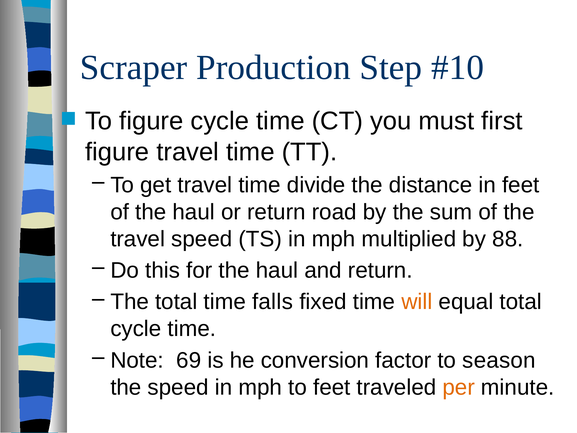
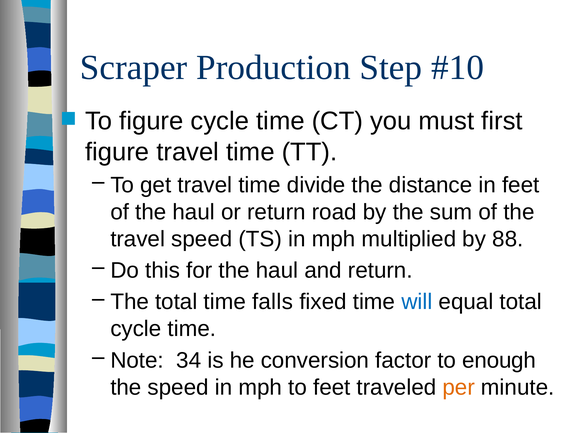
will colour: orange -> blue
69: 69 -> 34
season: season -> enough
